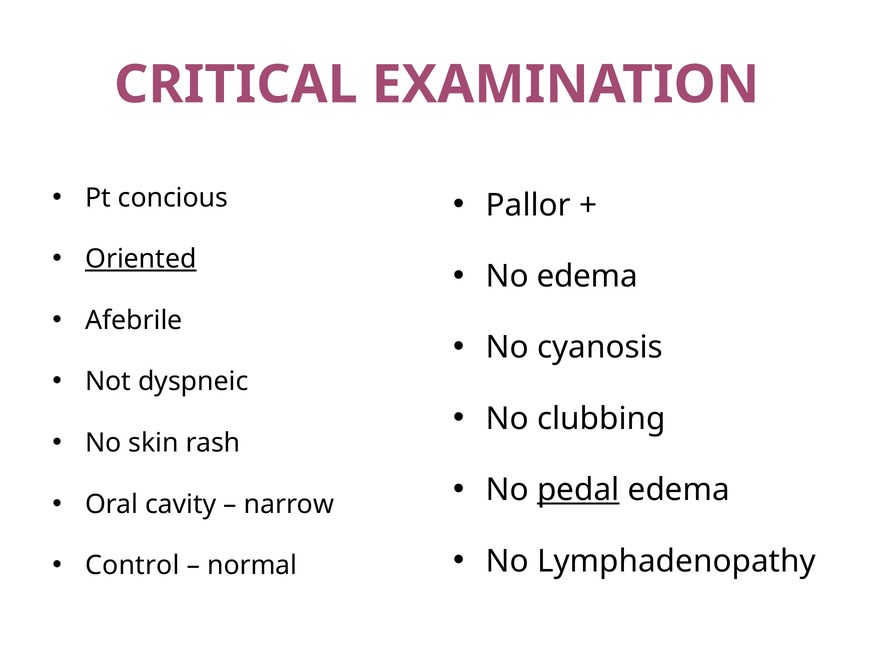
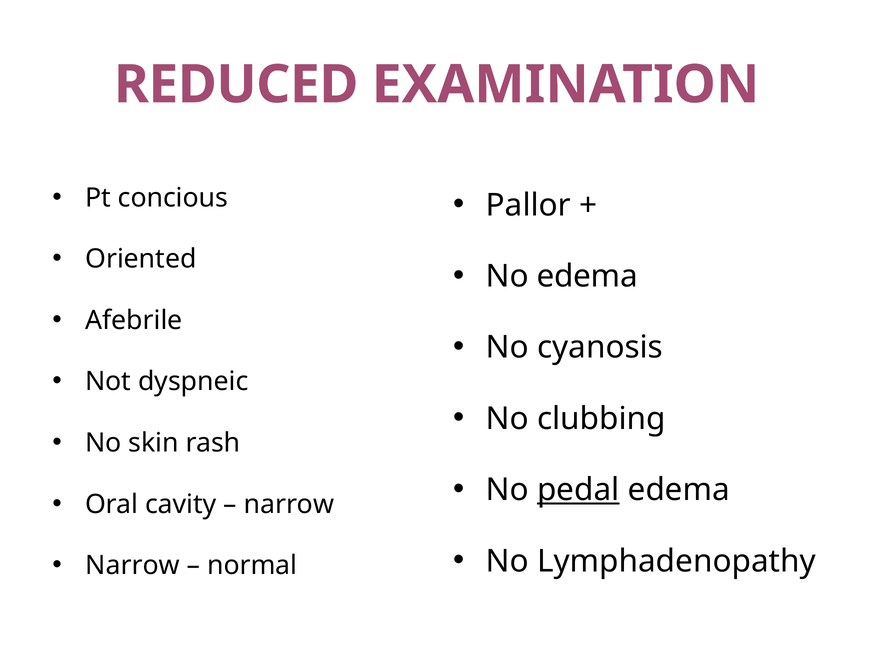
CRITICAL: CRITICAL -> REDUCED
Oriented underline: present -> none
Control at (132, 565): Control -> Narrow
